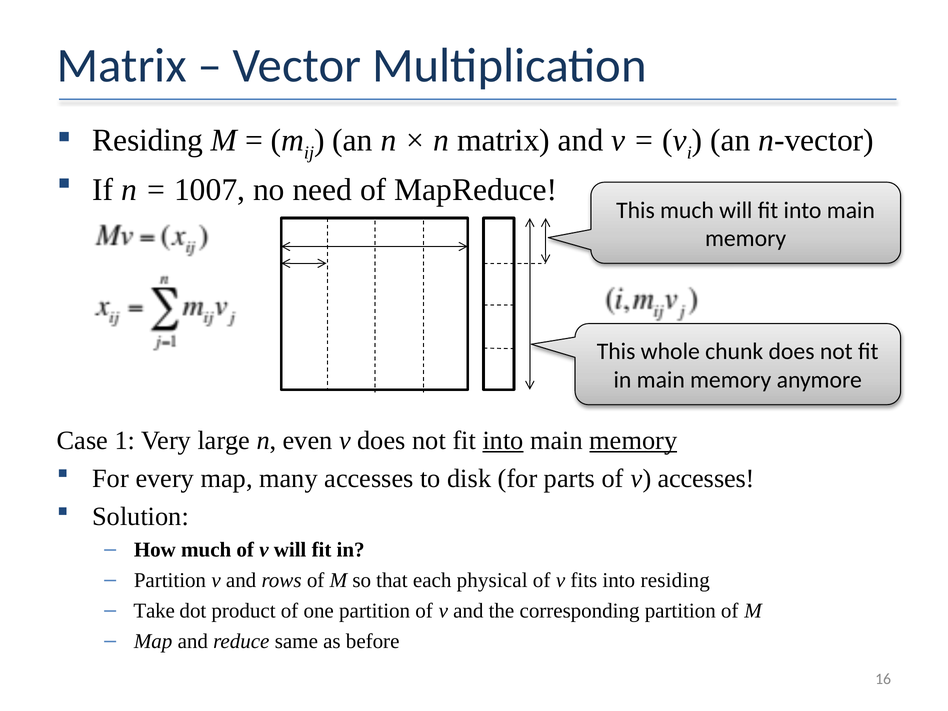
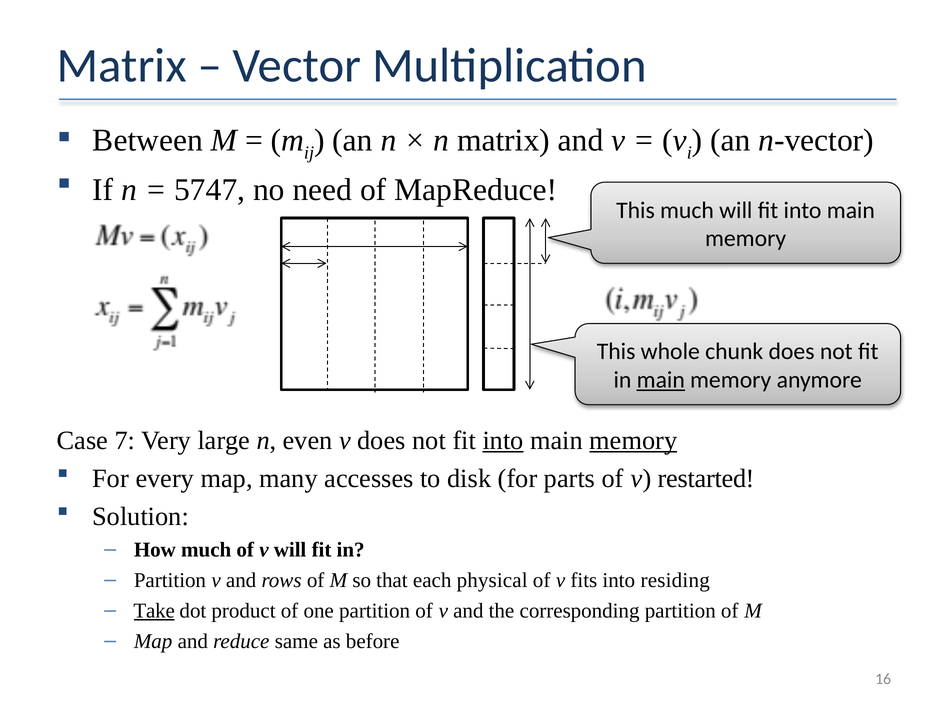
Residing at (148, 140): Residing -> Between
1007: 1007 -> 5747
main at (661, 380) underline: none -> present
1: 1 -> 7
v accesses: accesses -> restarted
Take underline: none -> present
